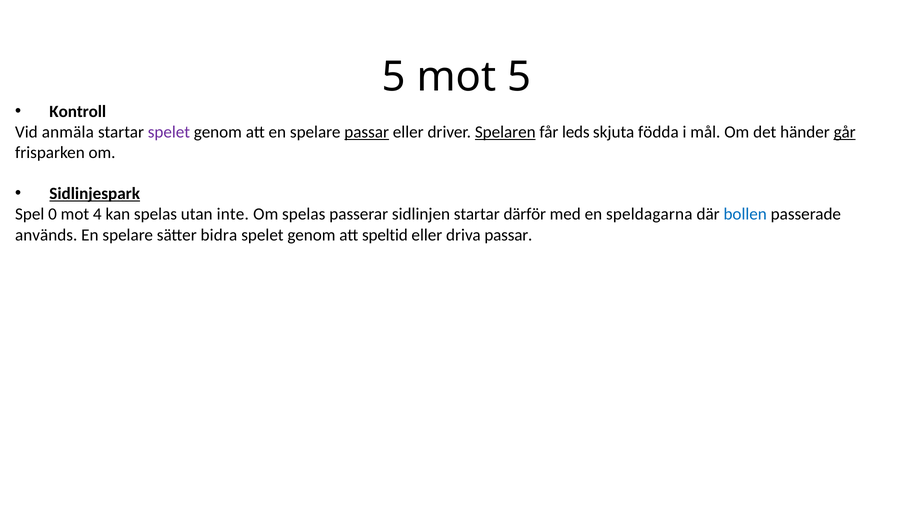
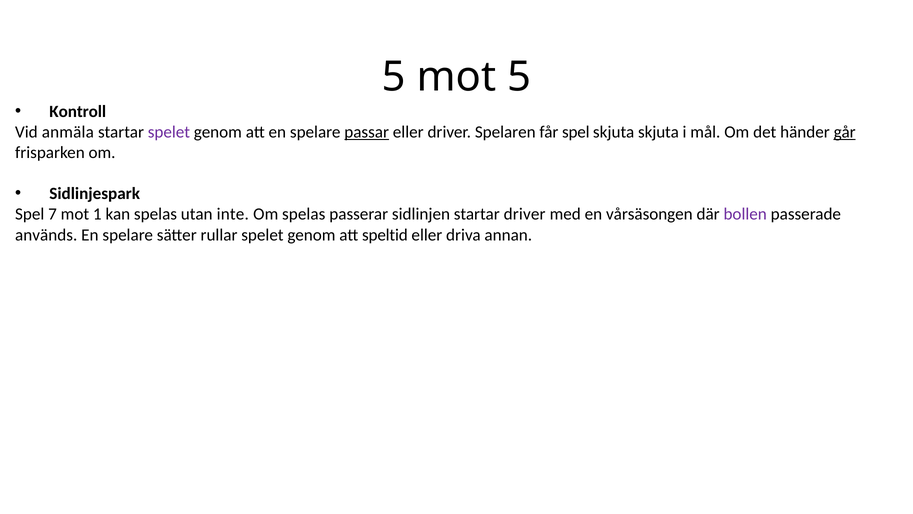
Spelaren underline: present -> none
får leds: leds -> spel
skjuta födda: födda -> skjuta
Sidlinjespark underline: present -> none
0: 0 -> 7
4: 4 -> 1
startar därför: därför -> driver
speldagarna: speldagarna -> vårsäsongen
bollen colour: blue -> purple
bidra: bidra -> rullar
driva passar: passar -> annan
